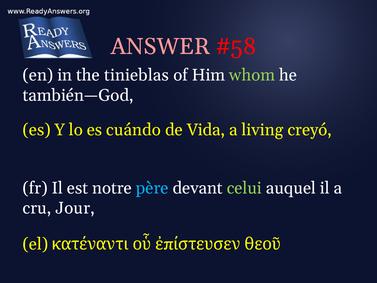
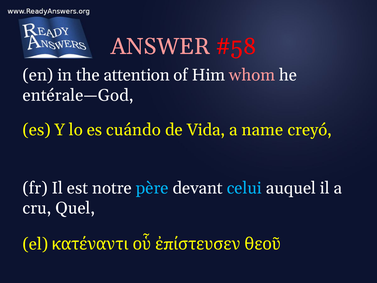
tinieblas: tinieblas -> attention
whom colour: light green -> pink
también—God: también—God -> entérale—God
living: living -> name
celui colour: light green -> light blue
Jour: Jour -> Quel
